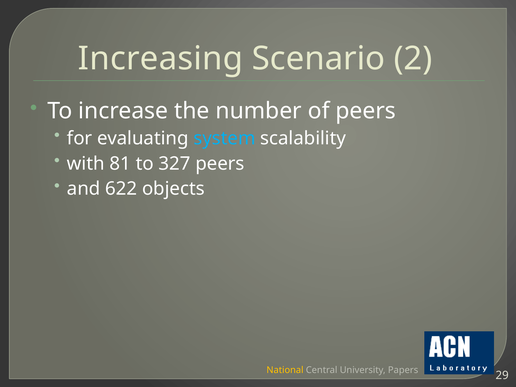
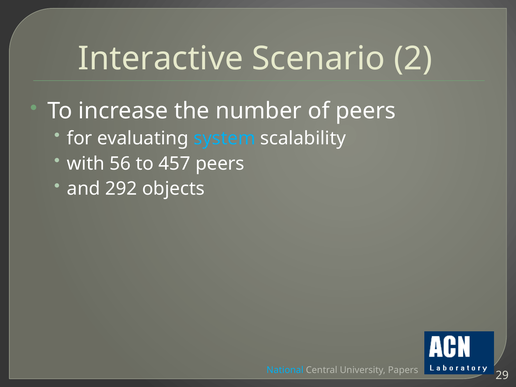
Increasing: Increasing -> Interactive
81: 81 -> 56
327: 327 -> 457
622: 622 -> 292
National colour: yellow -> light blue
